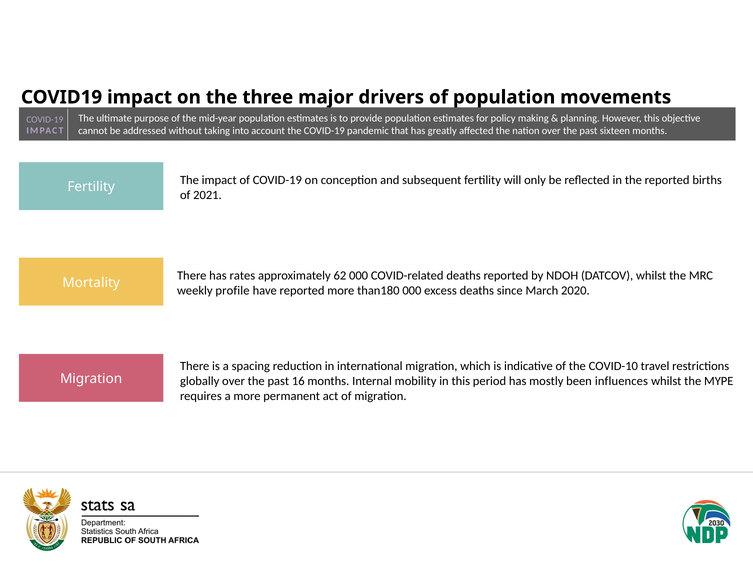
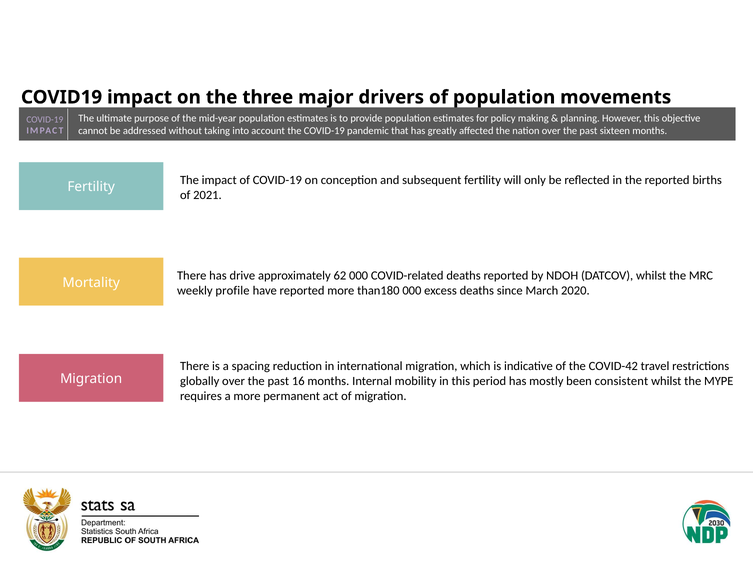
rates: rates -> drive
COVID-10: COVID-10 -> COVID-42
influences: influences -> consistent
